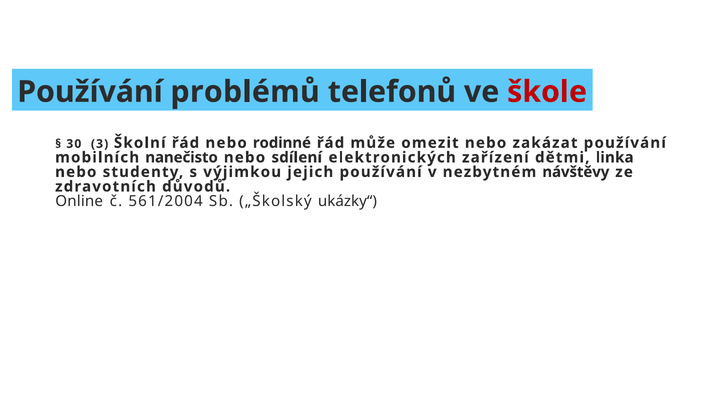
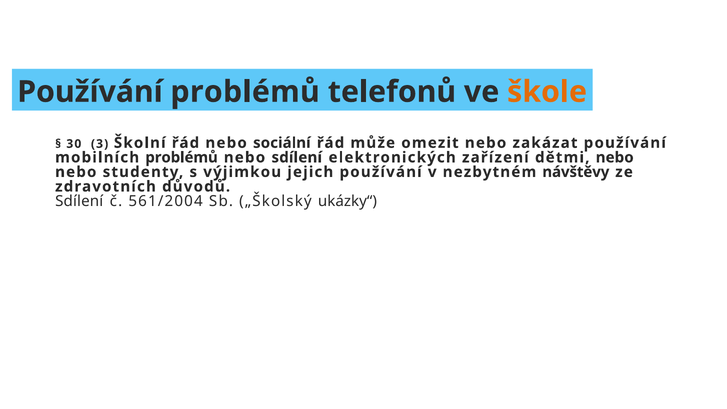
škole colour: red -> orange
rodinné: rodinné -> sociální
mobilních nanečisto: nanečisto -> problémů
dětmi linka: linka -> nebo
Online at (79, 201): Online -> Sdílení
